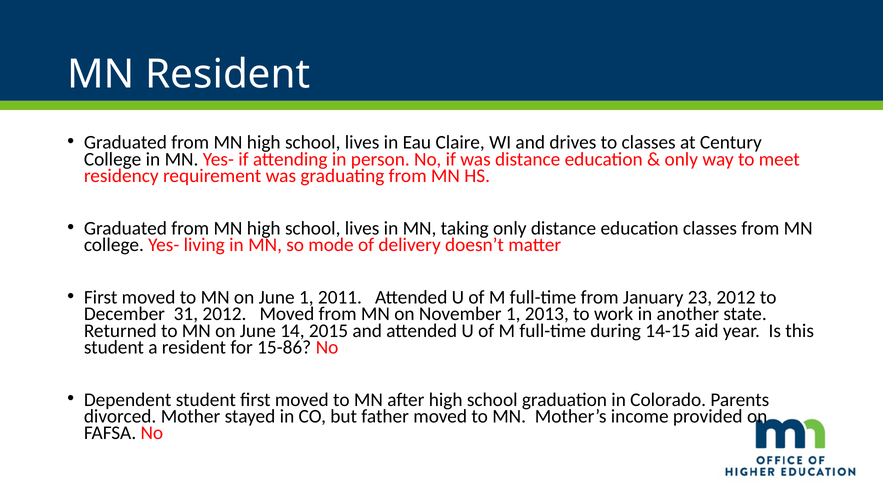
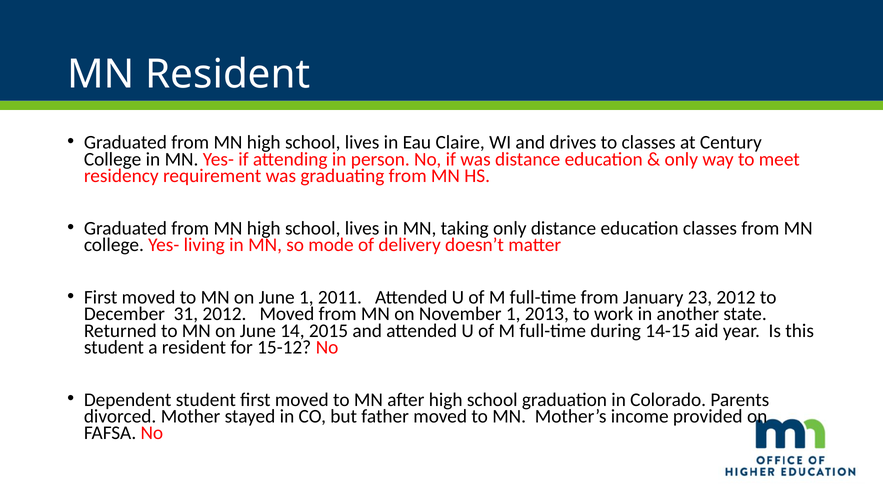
15-86: 15-86 -> 15-12
